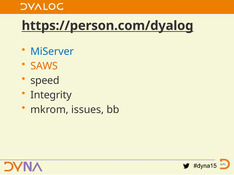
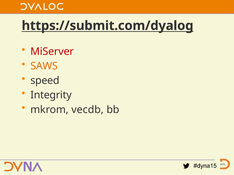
https://person.com/dyalog: https://person.com/dyalog -> https://submit.com/dyalog
MiServer colour: blue -> red
issues: issues -> vecdb
